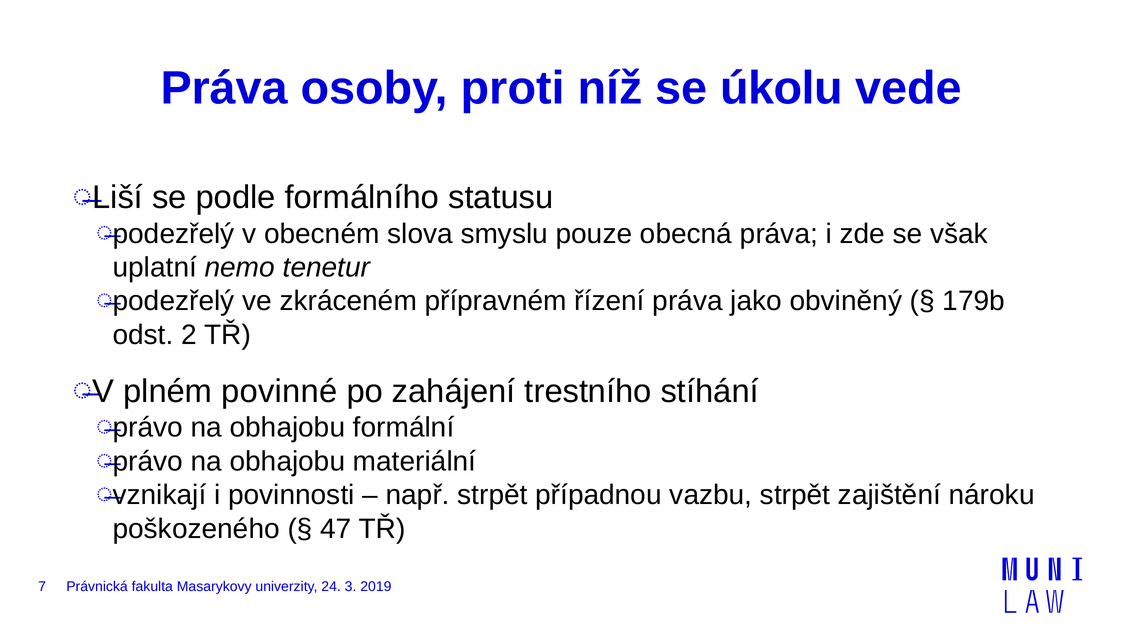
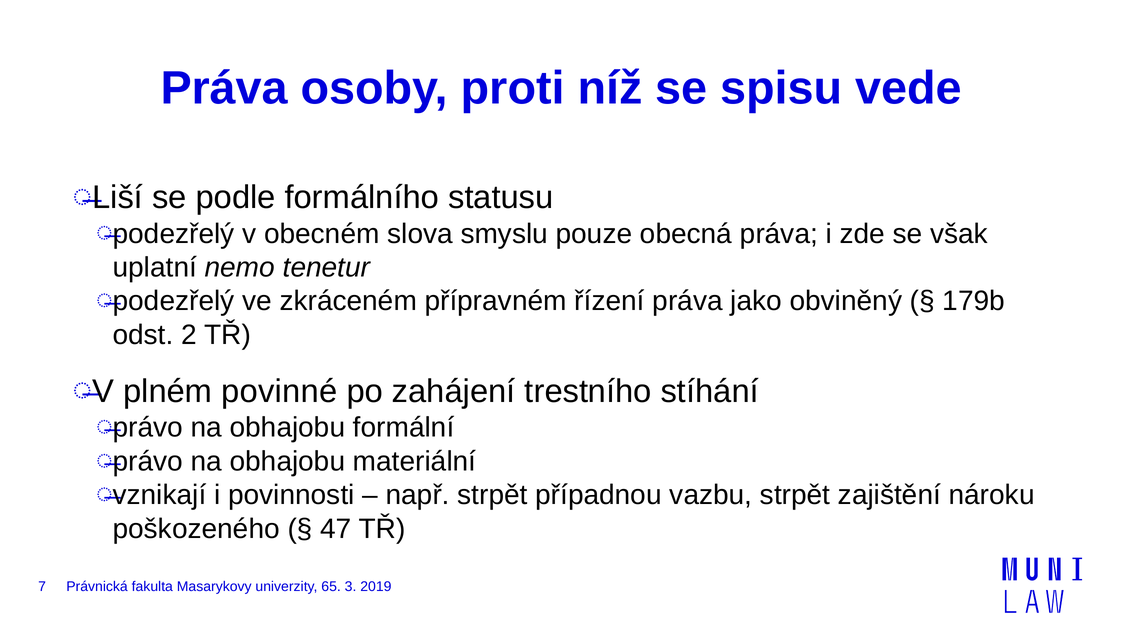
úkolu: úkolu -> spisu
24: 24 -> 65
